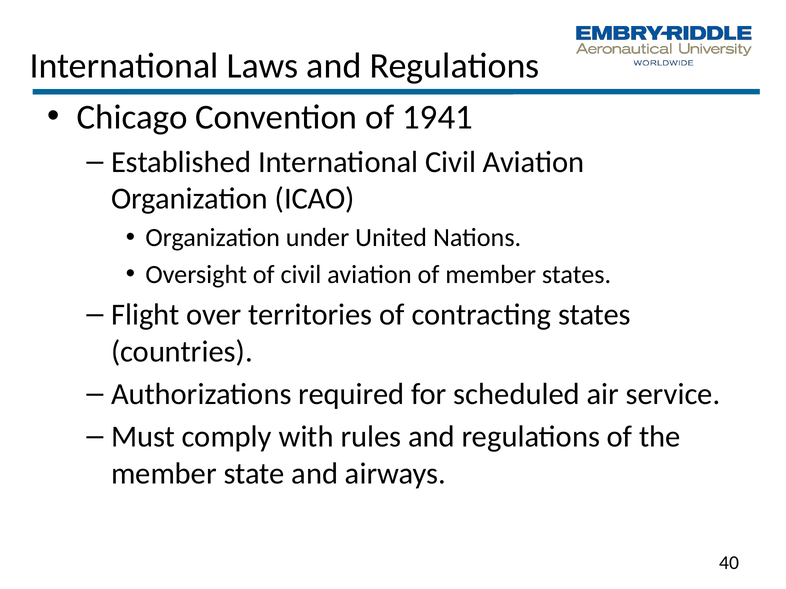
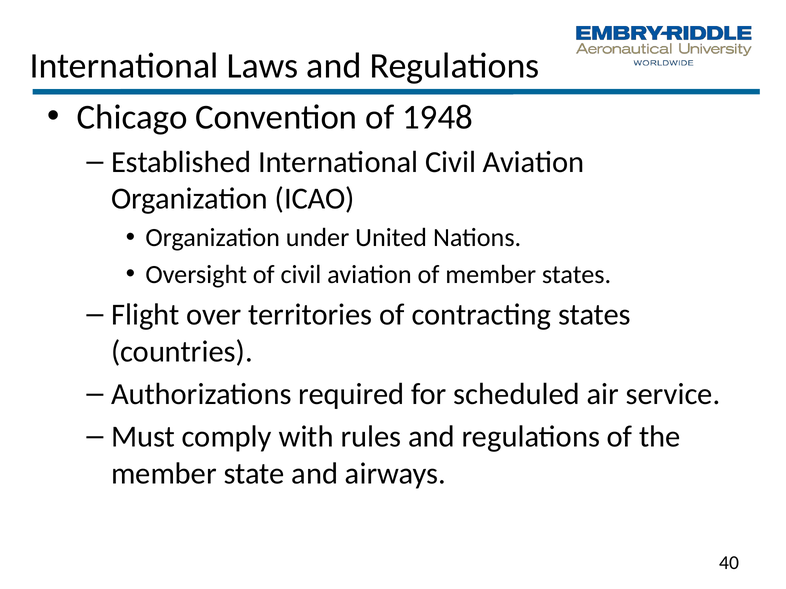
1941: 1941 -> 1948
